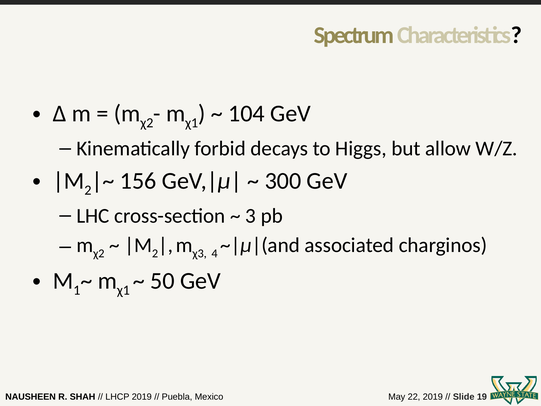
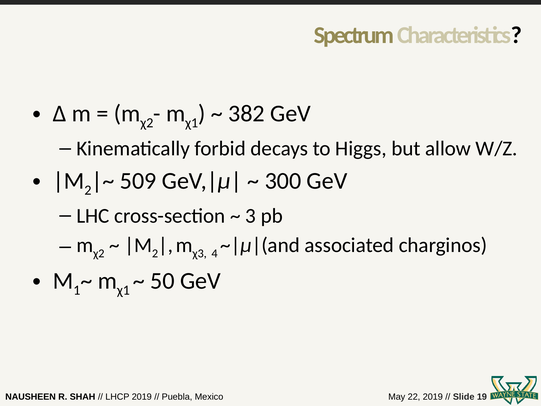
104: 104 -> 382
156: 156 -> 509
